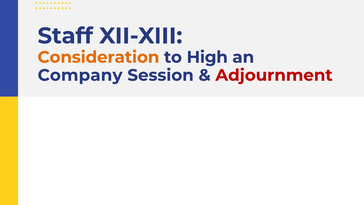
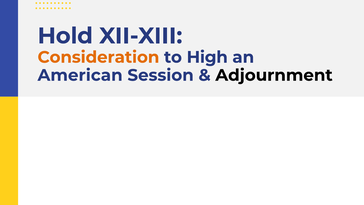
Staff: Staff -> Hold
Company: Company -> American
Adjournment colour: red -> black
